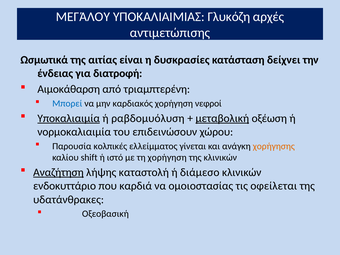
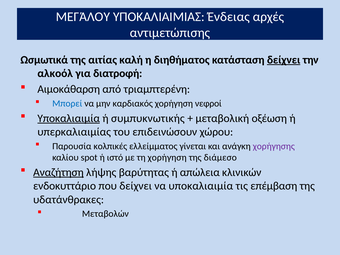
Γλυκόζη: Γλυκόζη -> Ένδειας
είναι: είναι -> καλή
δυσκρασίες: δυσκρασίες -> διηθήματος
δείχνει at (284, 60) underline: none -> present
ένδειας: ένδειας -> αλκοόλ
ραβδομυόλυση: ραβδομυόλυση -> συμπυκνωτικής
μεταβολική underline: present -> none
νορμοκαλιαιμία: νορμοκαλιαιμία -> υπερκαλιαιμίας
χορήγησης colour: orange -> purple
shift: shift -> spot
της κλινικών: κλινικών -> διάμεσο
καταστολή: καταστολή -> βαρύτητας
διάμεσο: διάμεσο -> απώλεια
που καρδιά: καρδιά -> δείχνει
να ομοιοστασίας: ομοιοστασίας -> υποκαλιαιμία
οφείλεται: οφείλεται -> επέμβαση
Οξεοβασική: Οξεοβασική -> Μεταβολών
